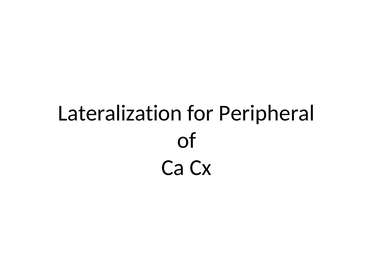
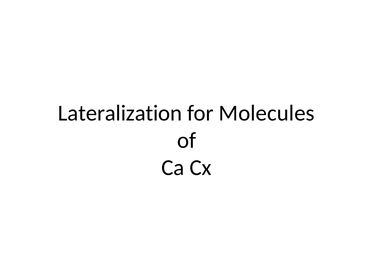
Peripheral: Peripheral -> Molecules
